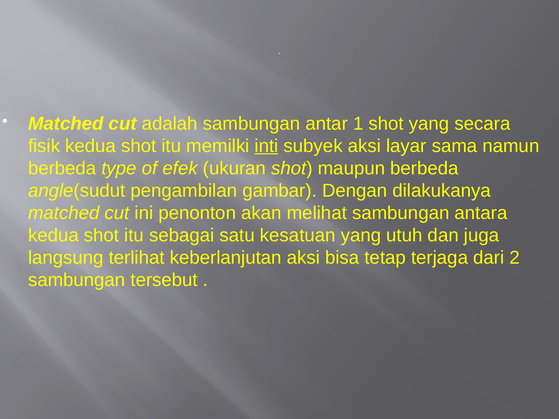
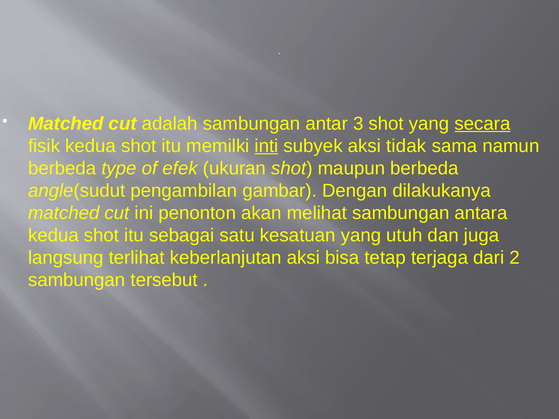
1: 1 -> 3
secara underline: none -> present
layar: layar -> tidak
